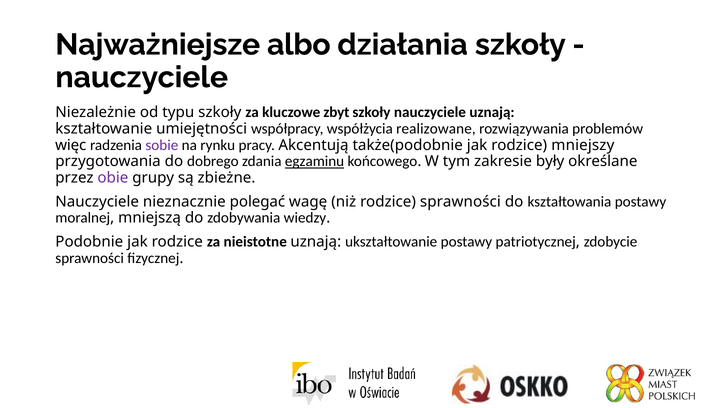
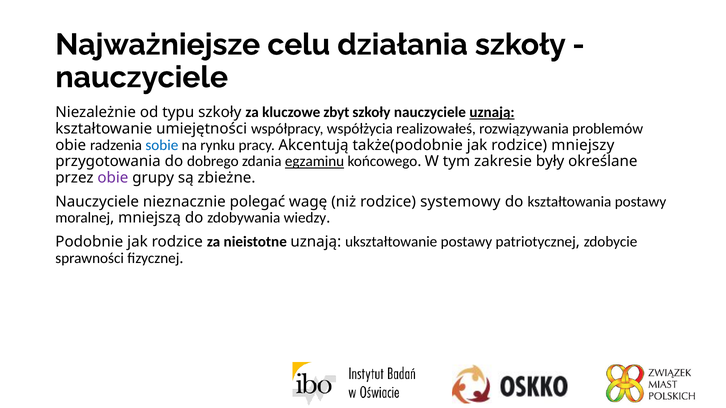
albo: albo -> celu
uznają at (492, 112) underline: none -> present
realizowane: realizowane -> realizowałeś
więc at (71, 145): więc -> obie
sobie colour: purple -> blue
rodzice sprawności: sprawności -> systemowy
